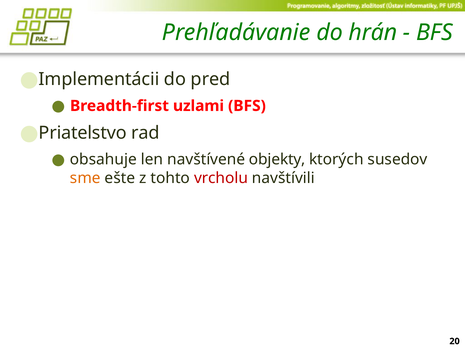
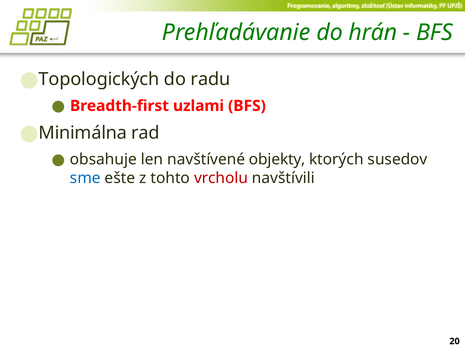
Implementácii: Implementácii -> Topologických
pred: pred -> radu
Priatelstvo: Priatelstvo -> Minimálna
sme colour: orange -> blue
